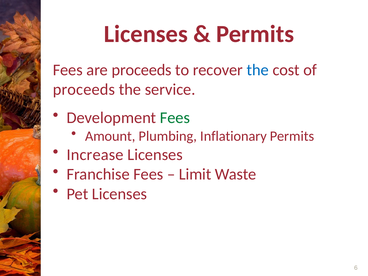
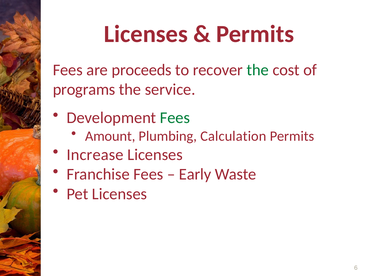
the at (258, 70) colour: blue -> green
proceeds at (84, 90): proceeds -> programs
Inflationary: Inflationary -> Calculation
Limit: Limit -> Early
